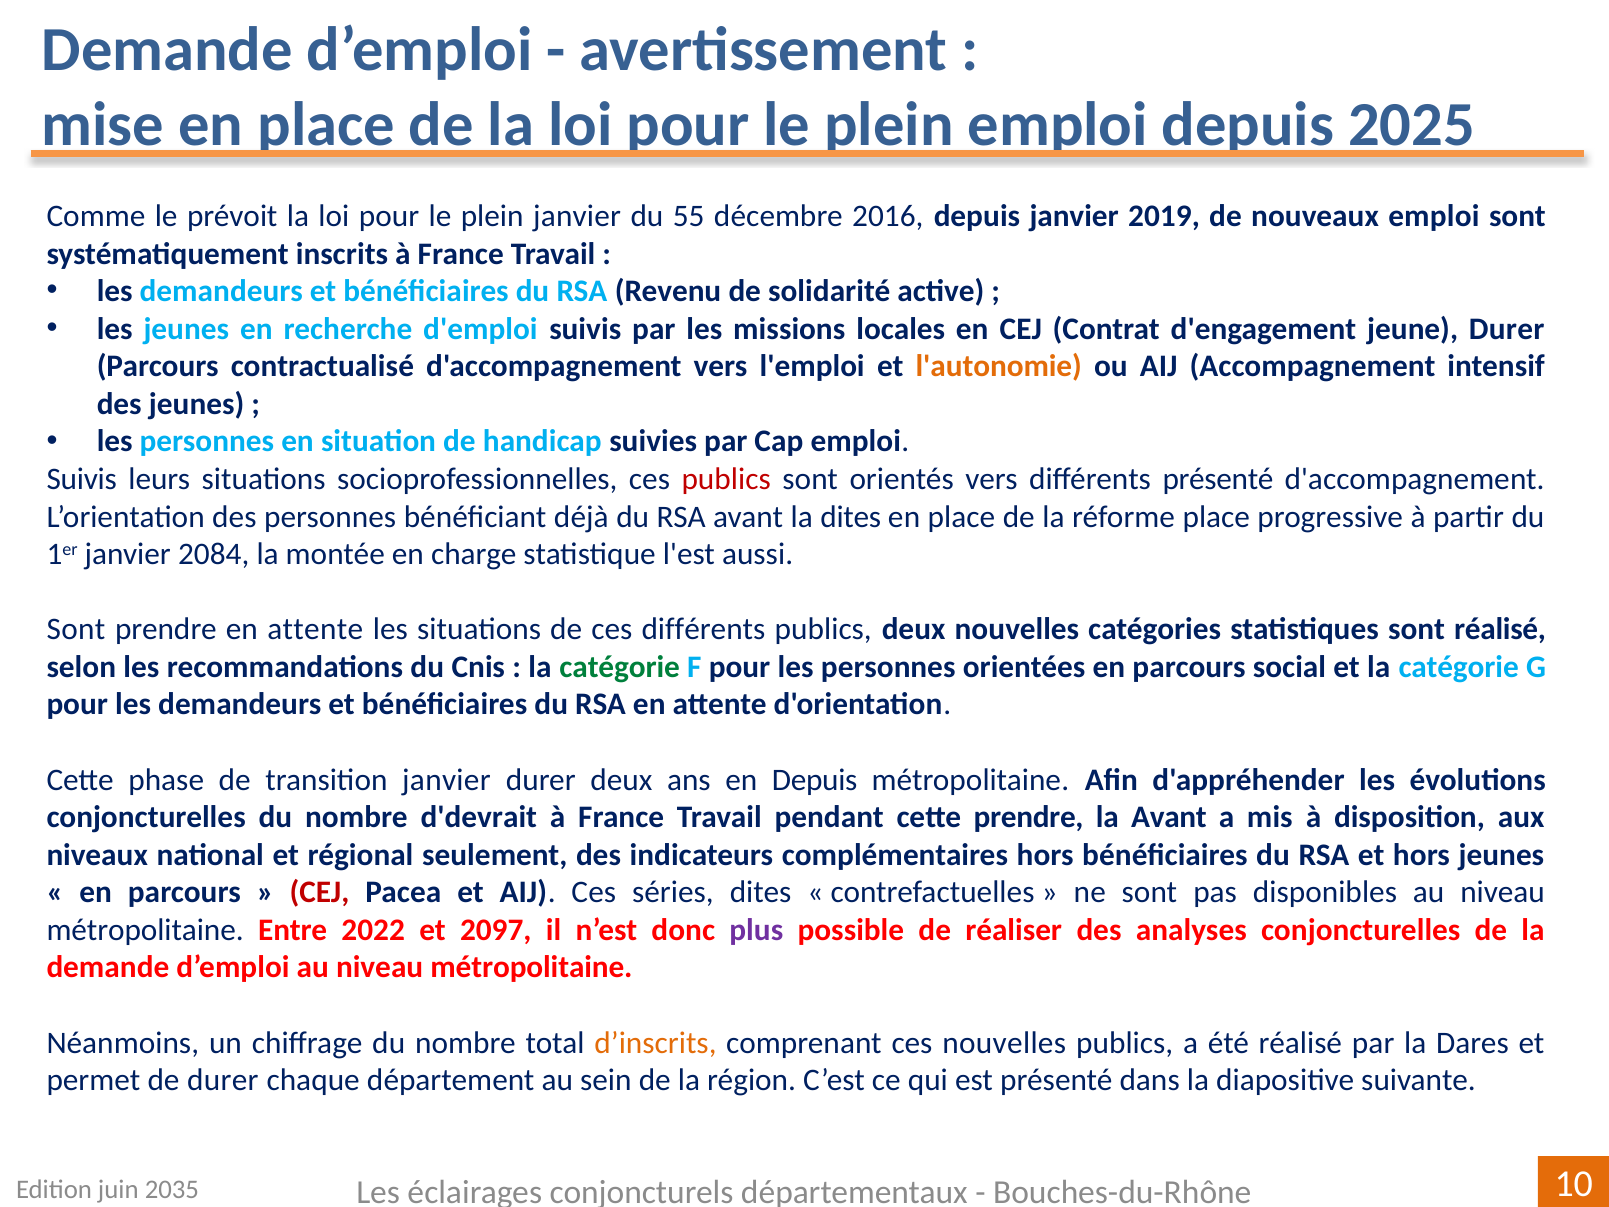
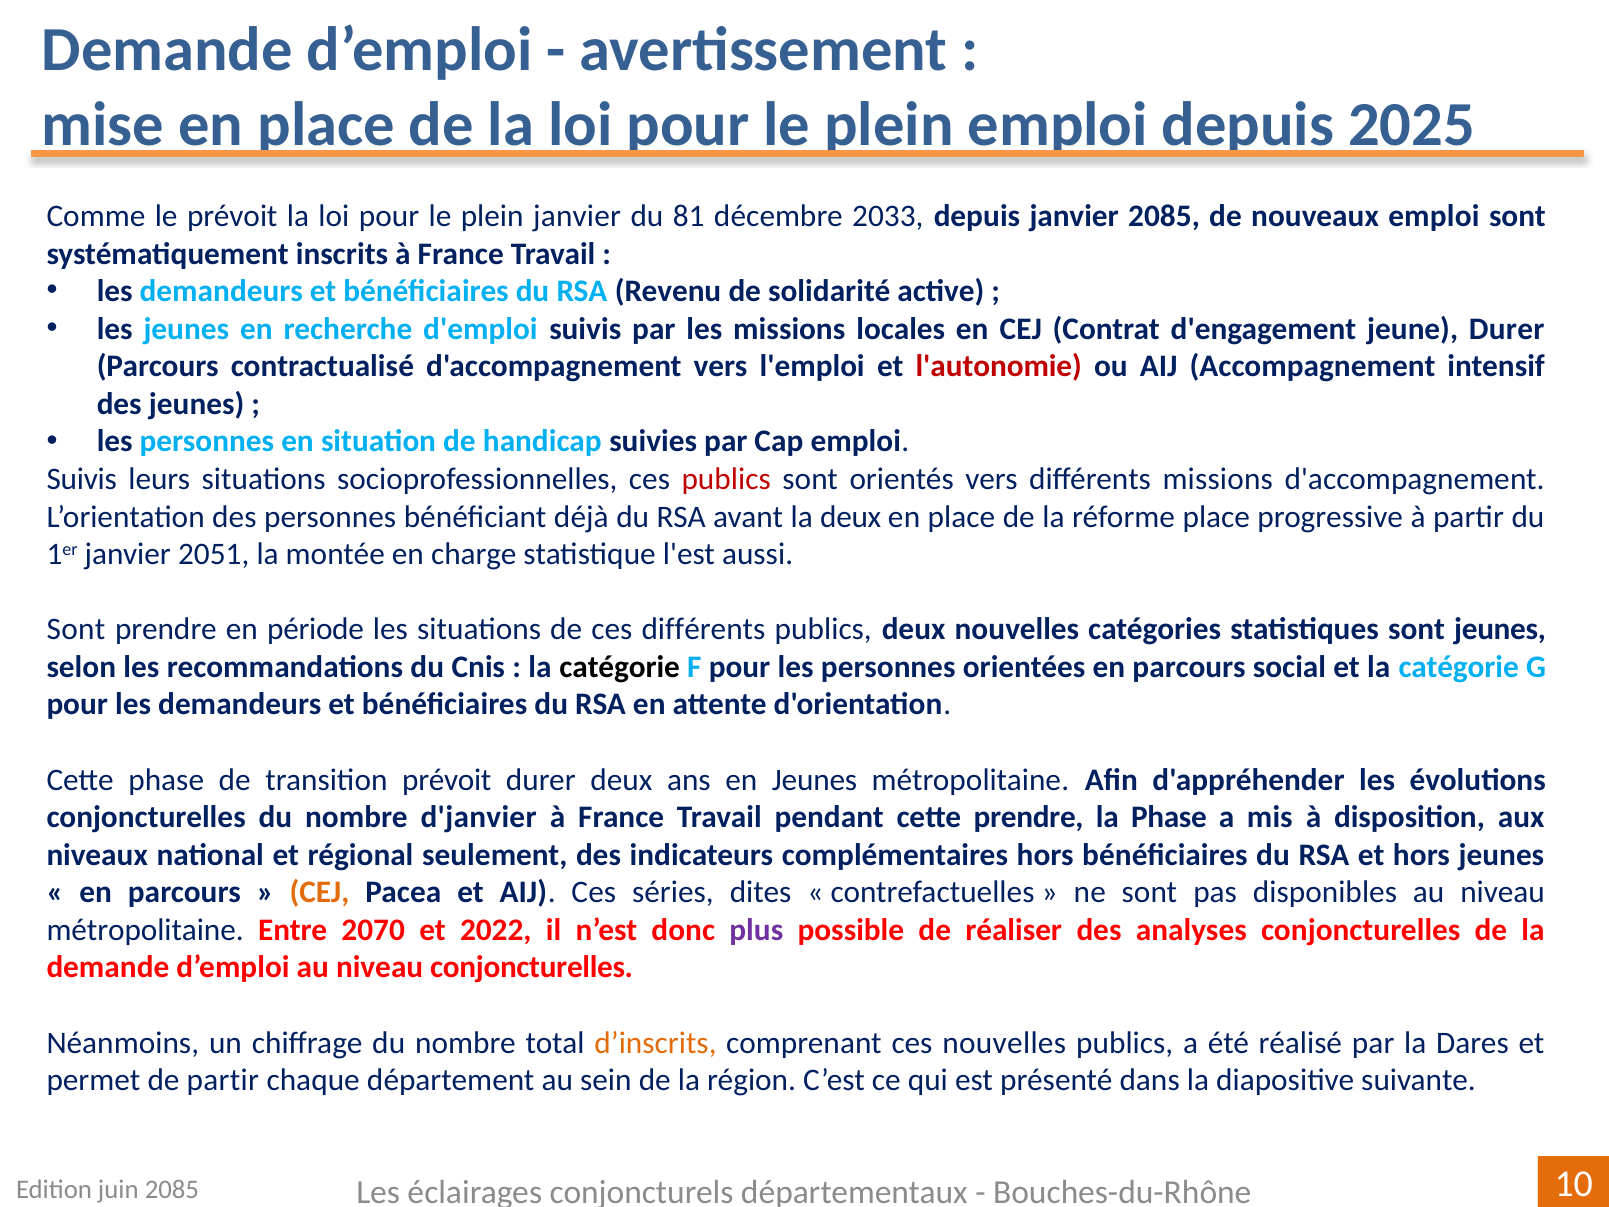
55: 55 -> 81
2016: 2016 -> 2033
janvier 2019: 2019 -> 2085
l'autonomie colour: orange -> red
différents présenté: présenté -> missions
la dites: dites -> deux
2084: 2084 -> 2051
prendre en attente: attente -> période
sont réalisé: réalisé -> jeunes
catégorie at (620, 667) colour: green -> black
transition janvier: janvier -> prévoit
en Depuis: Depuis -> Jeunes
d'devrait: d'devrait -> d'janvier
la Avant: Avant -> Phase
CEJ at (319, 892) colour: red -> orange
2022: 2022 -> 2070
2097: 2097 -> 2022
d’emploi au niveau métropolitaine: métropolitaine -> conjoncturelles
de durer: durer -> partir
juin 2035: 2035 -> 2085
